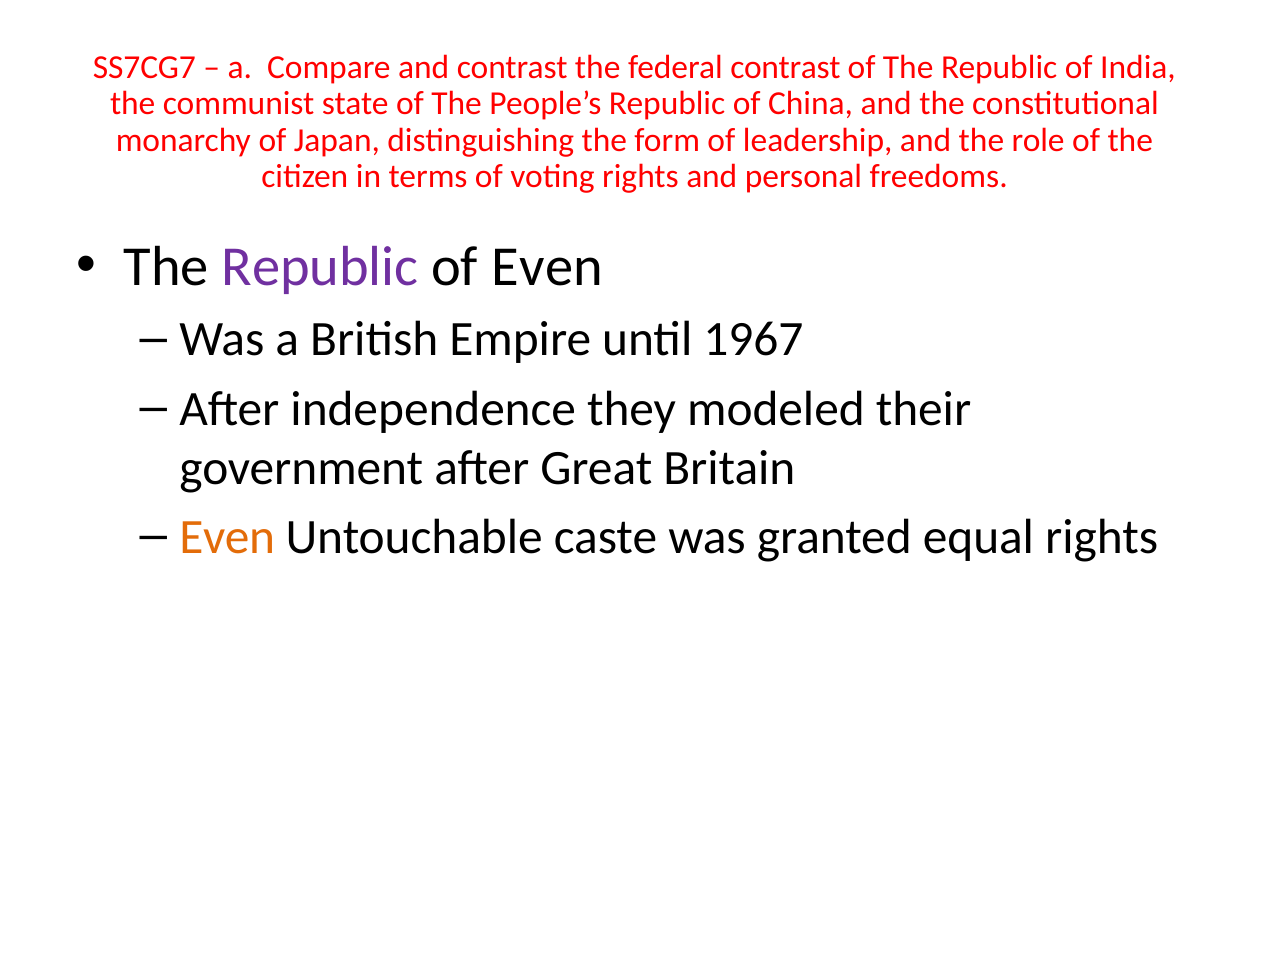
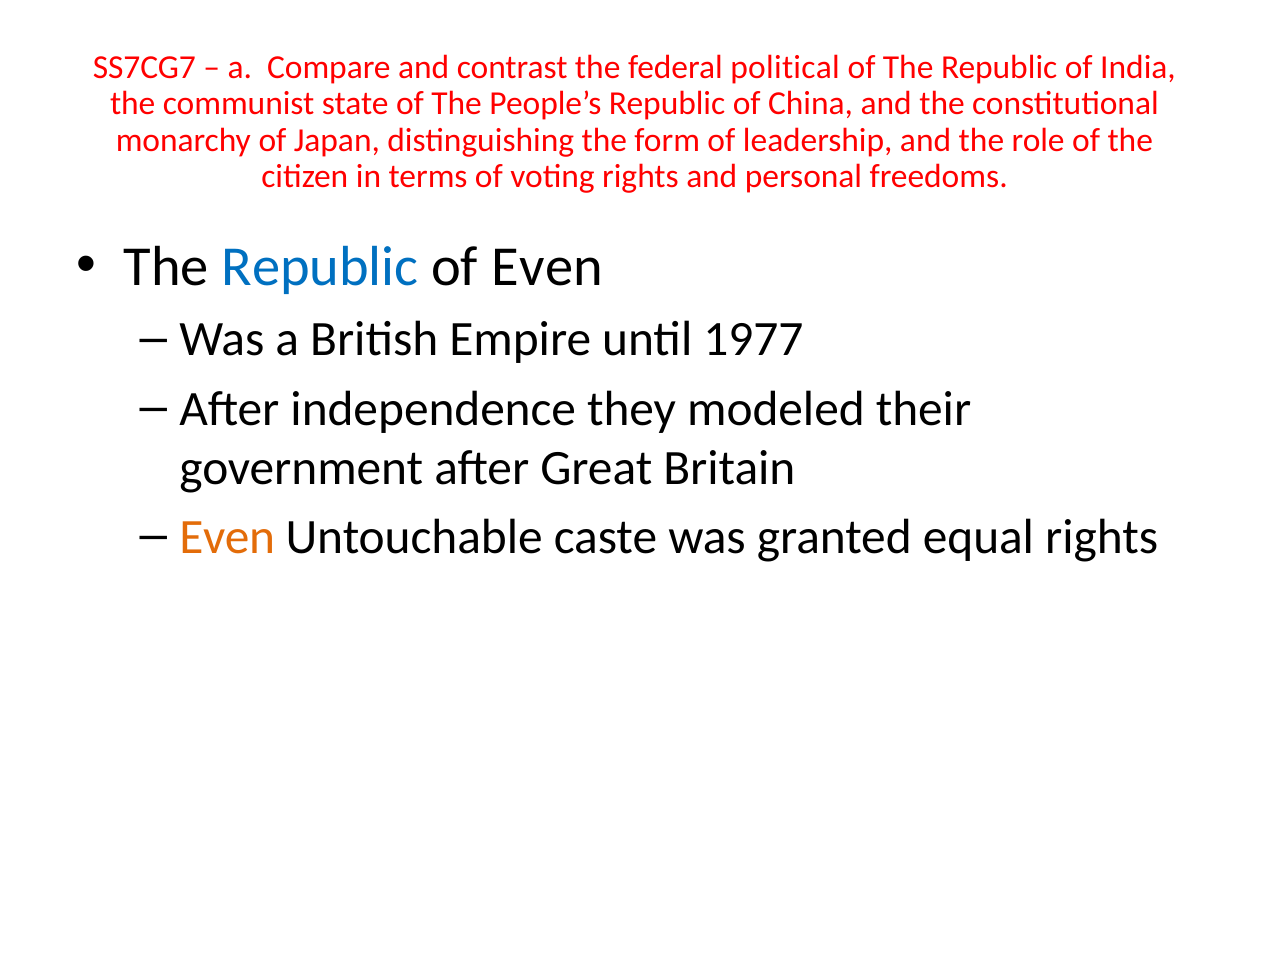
federal contrast: contrast -> political
Republic at (320, 266) colour: purple -> blue
1967: 1967 -> 1977
